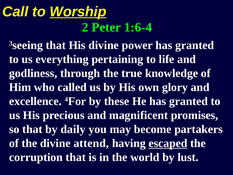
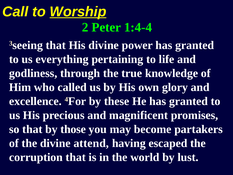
1:6-4: 1:6-4 -> 1:4-4
daily: daily -> those
escaped underline: present -> none
